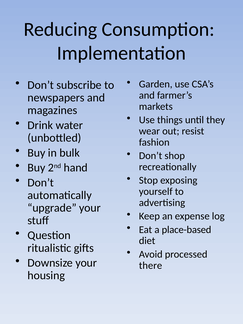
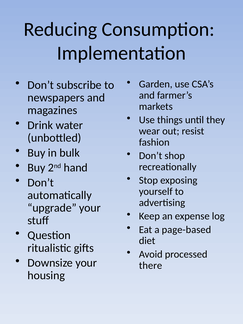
place-based: place-based -> page-based
